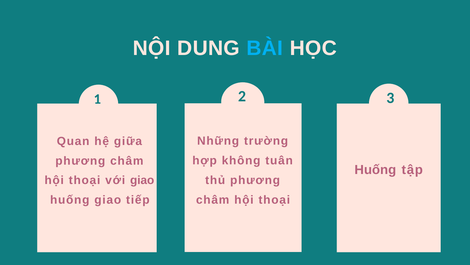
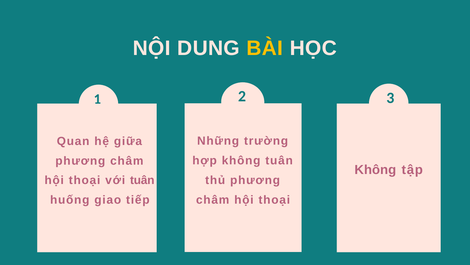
BÀI colour: light blue -> yellow
Huống at (375, 169): Huống -> Không
với giao: giao -> tuân
